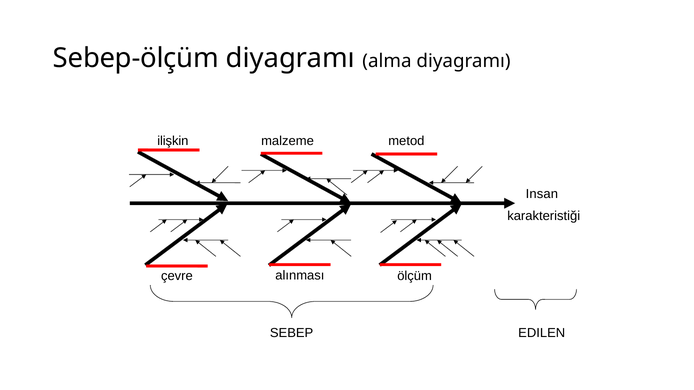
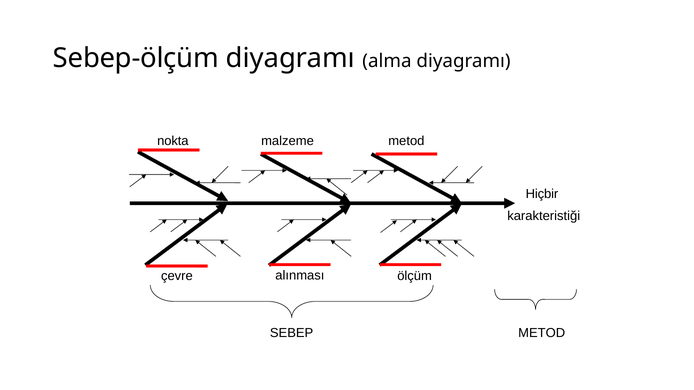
ilişkin: ilişkin -> nokta
Insan: Insan -> Hiçbir
SEBEP EDILEN: EDILEN -> METOD
